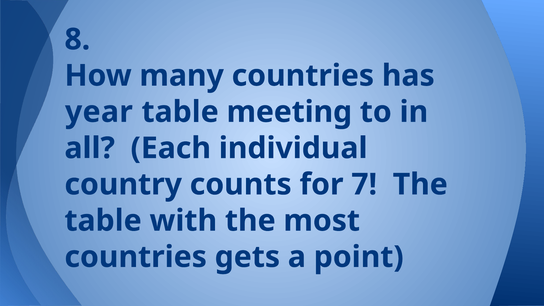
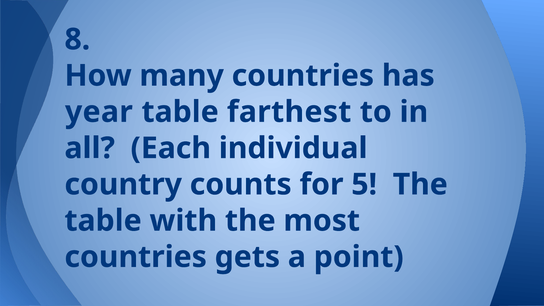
meeting: meeting -> farthest
7: 7 -> 5
